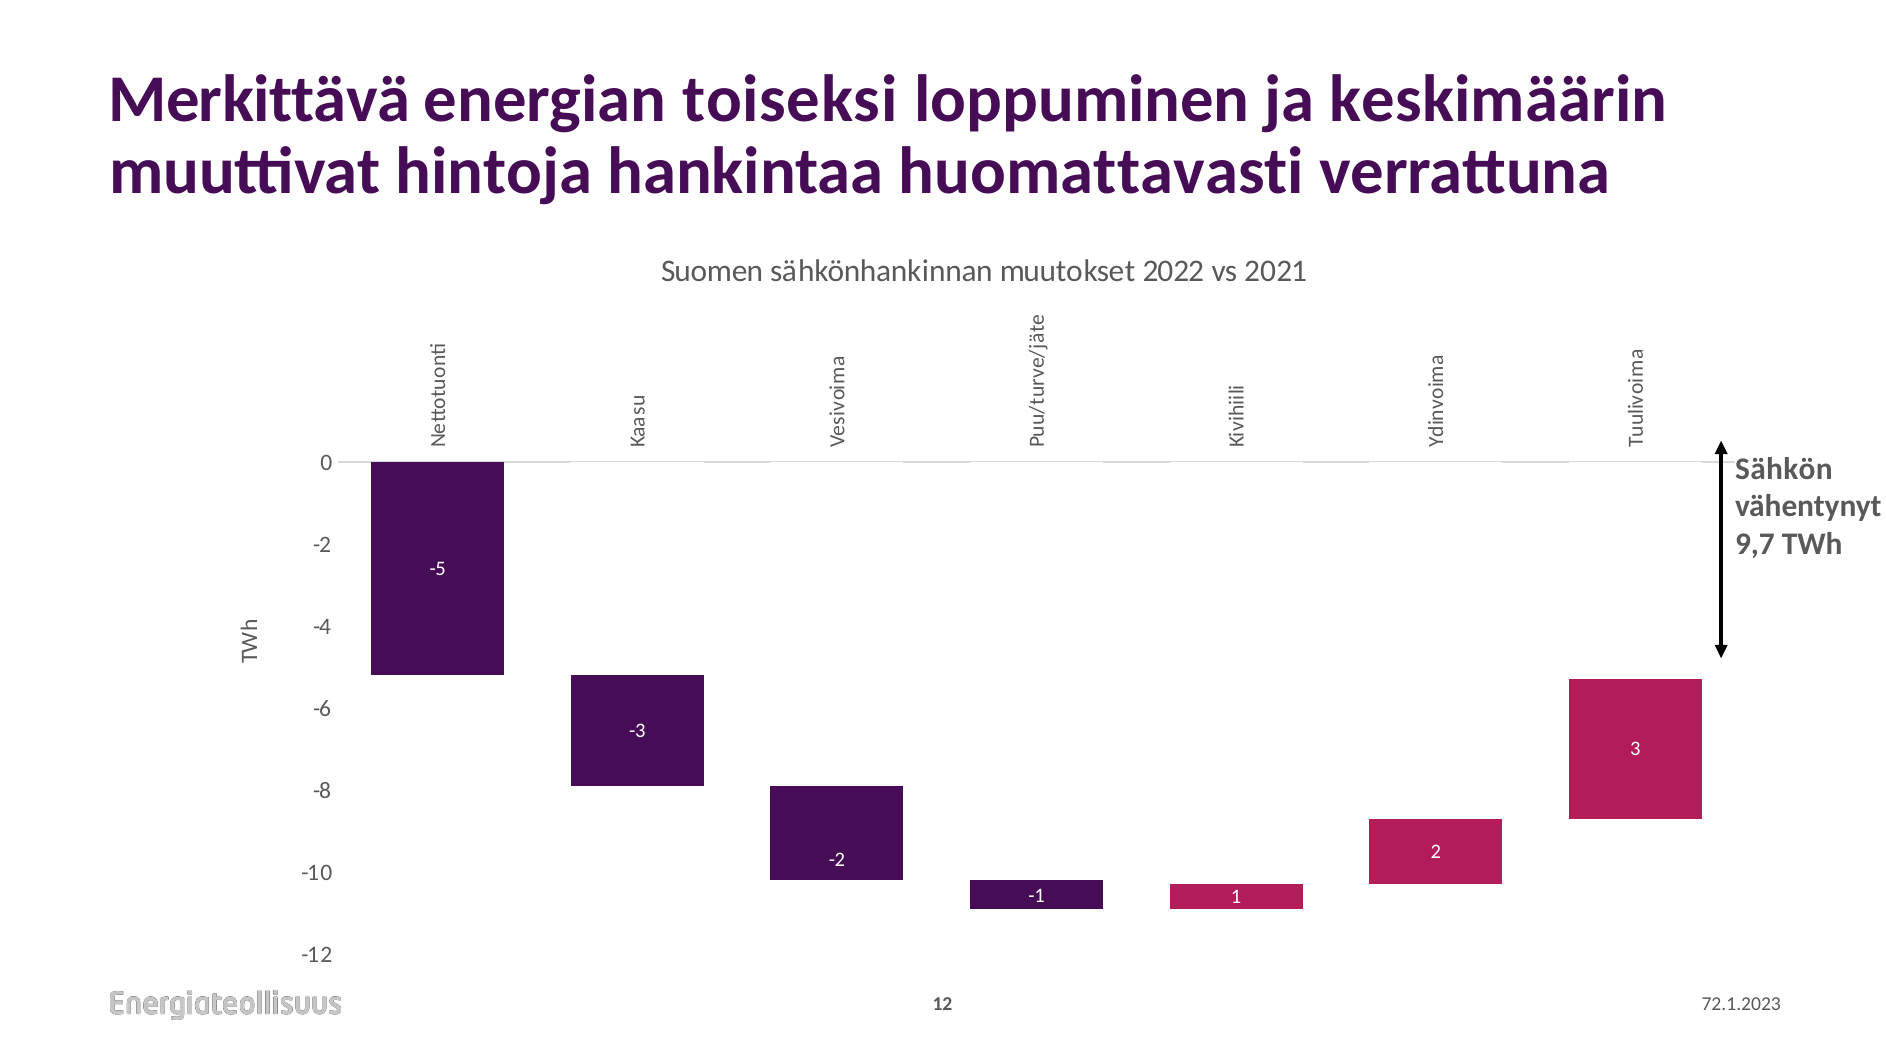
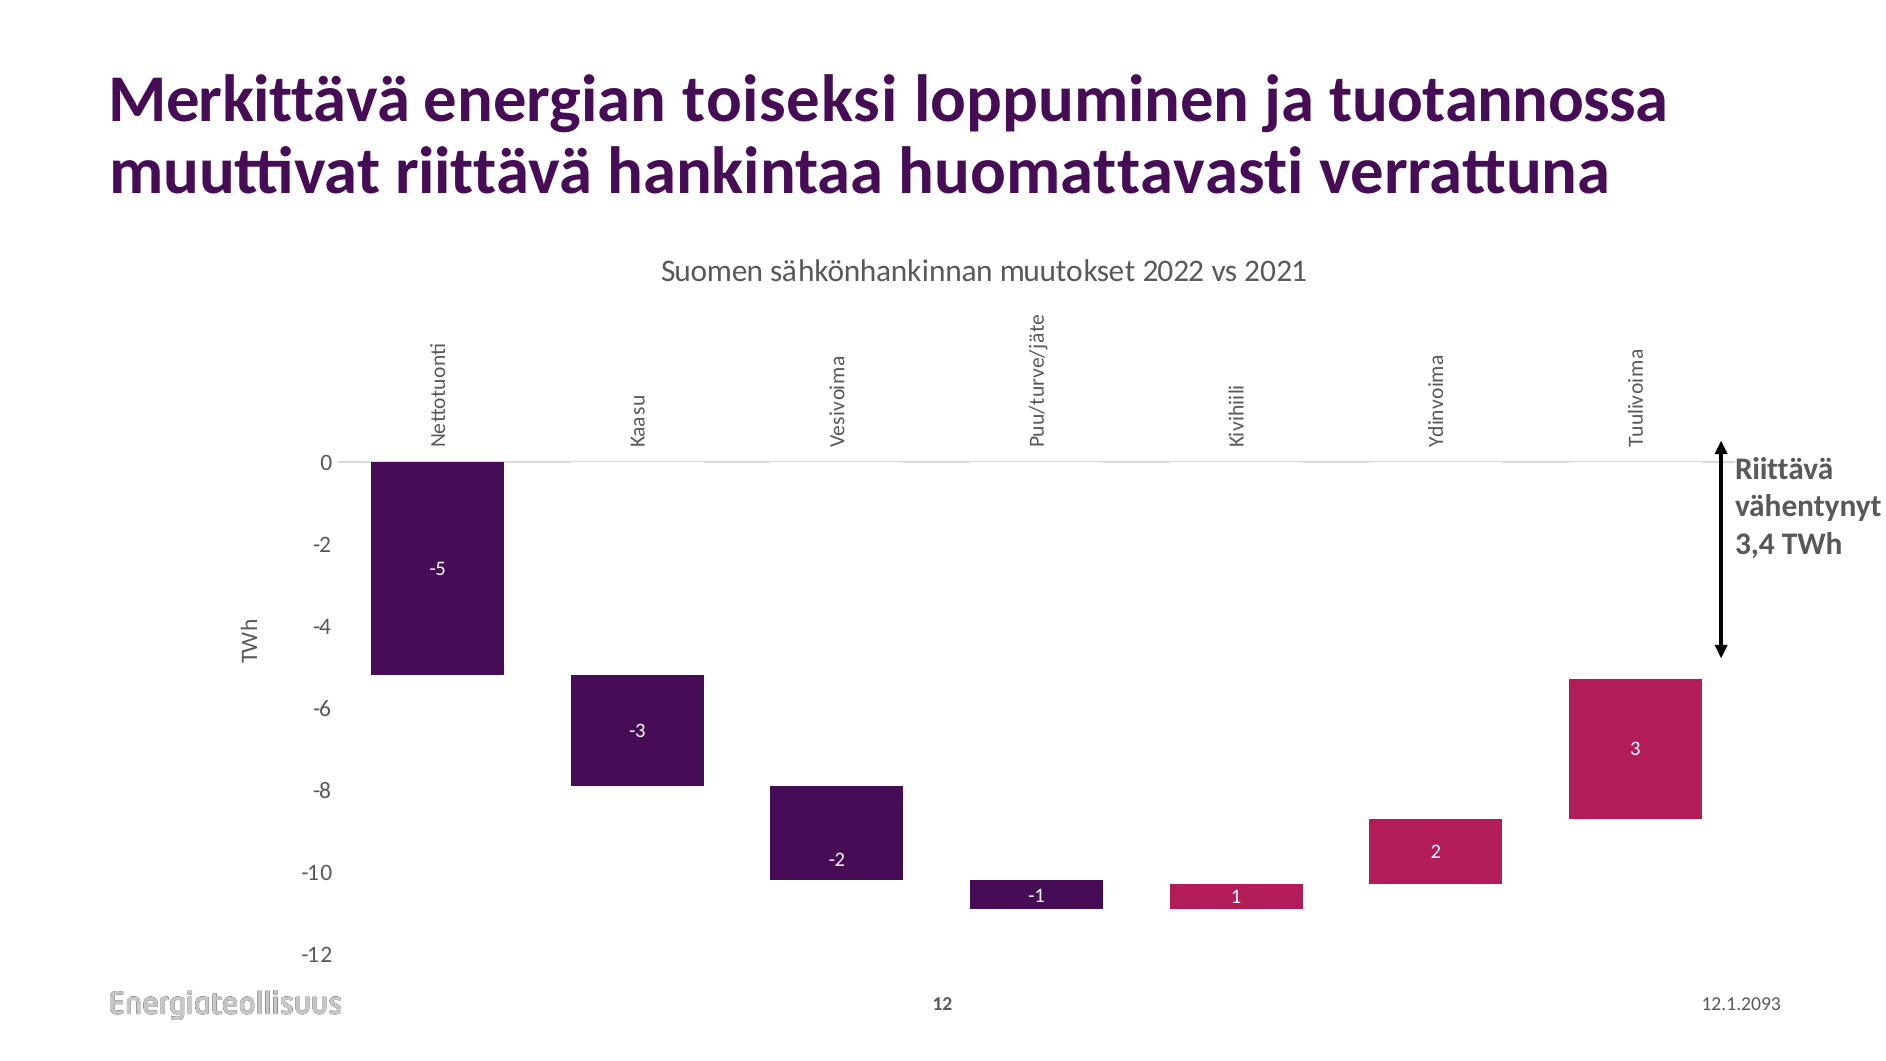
keskimäärin: keskimäärin -> tuotannossa
muuttivat hintoja: hintoja -> riittävä
Sähkön at (1784, 469): Sähkön -> Riittävä
9,7: 9,7 -> 3,4
72.1.2023: 72.1.2023 -> 12.1.2093
